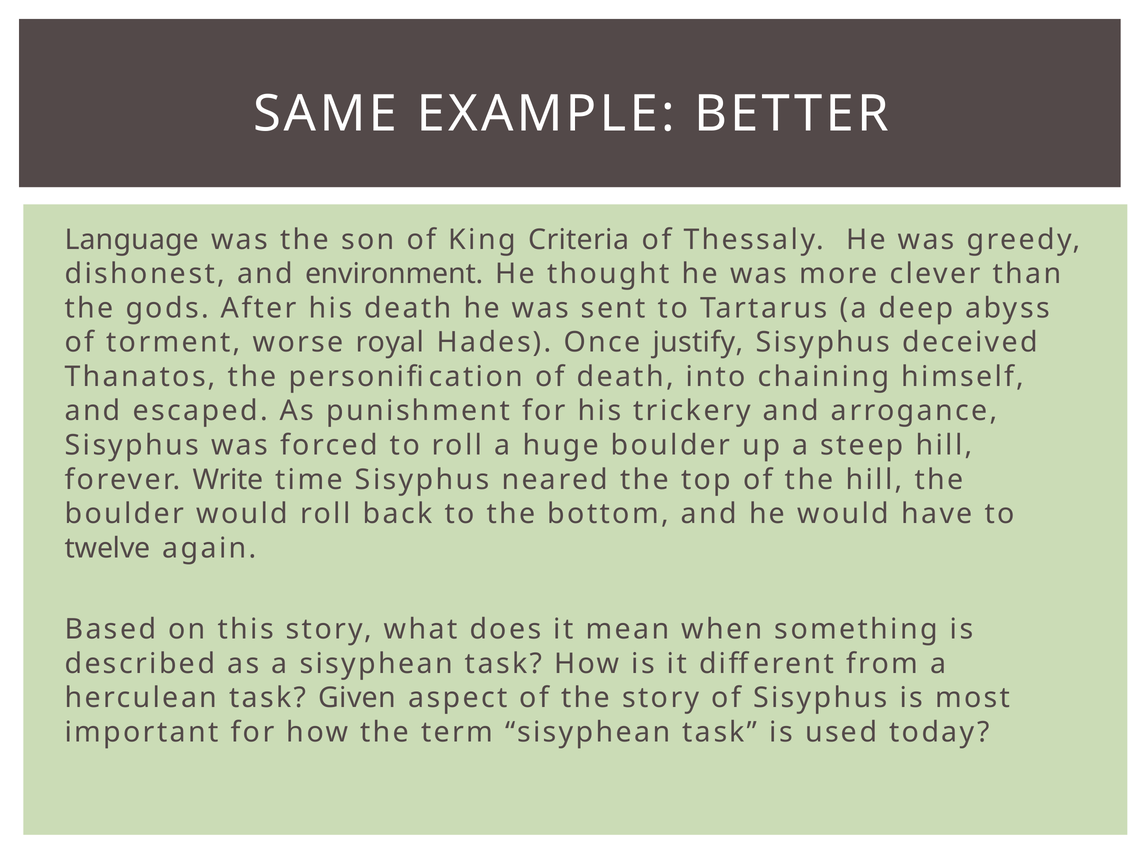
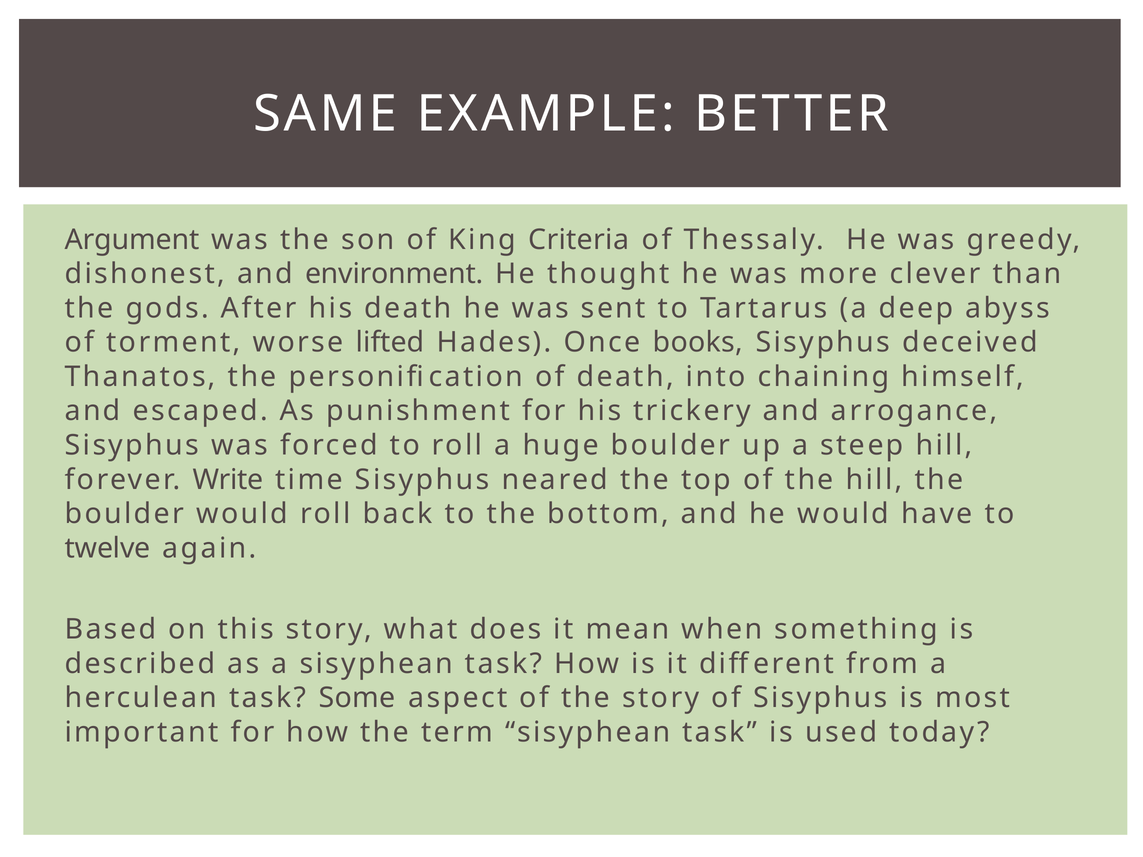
Language: Language -> Argument
royal: royal -> lifted
justify: justify -> books
Given: Given -> Some
